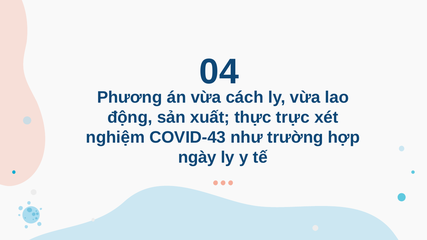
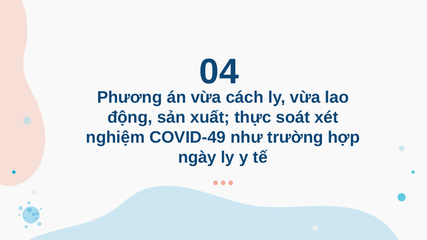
trực: trực -> soát
COVID-43: COVID-43 -> COVID-49
